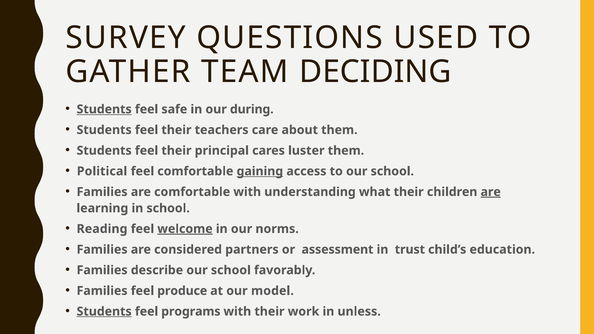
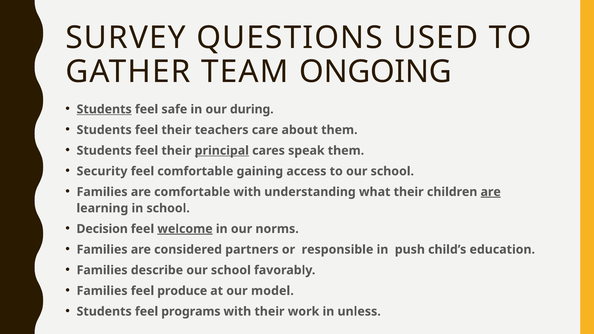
DECIDING: DECIDING -> ONGOING
principal underline: none -> present
luster: luster -> speak
Political: Political -> Security
gaining underline: present -> none
Reading: Reading -> Decision
assessment: assessment -> responsible
trust: trust -> push
Students at (104, 312) underline: present -> none
